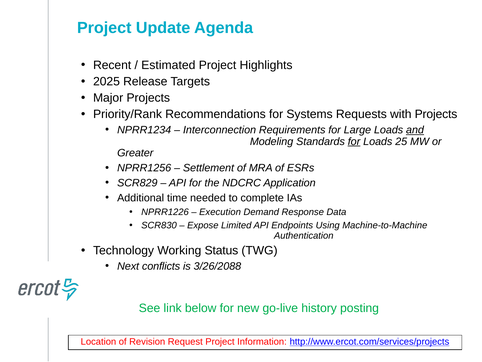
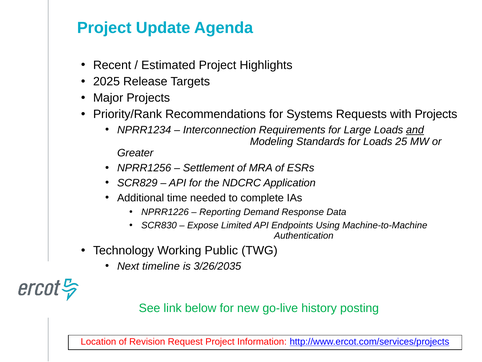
for at (354, 141) underline: present -> none
Execution: Execution -> Reporting
Status: Status -> Public
conflicts: conflicts -> timeline
3/26/2088: 3/26/2088 -> 3/26/2035
